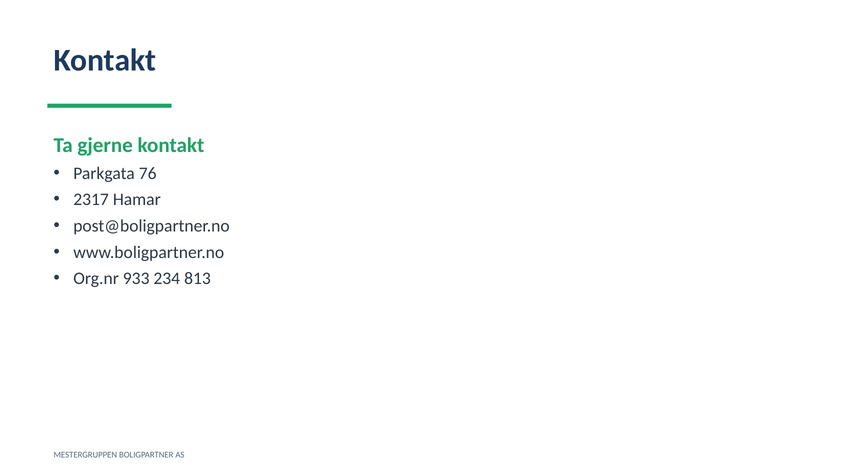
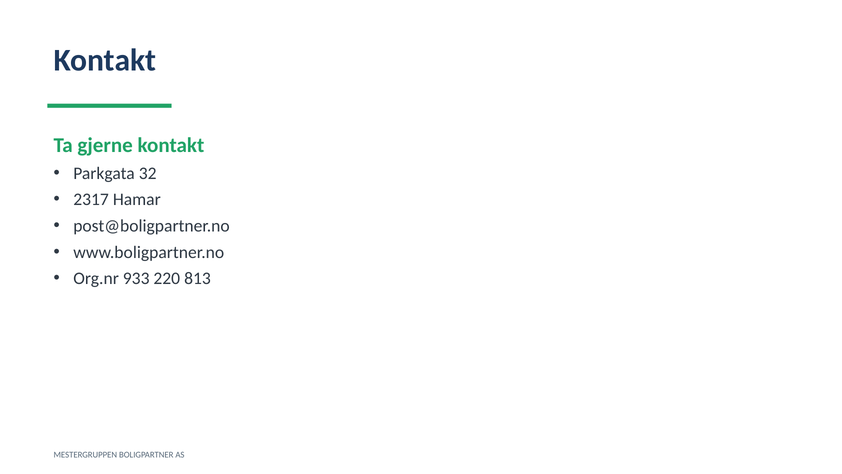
76: 76 -> 32
234: 234 -> 220
